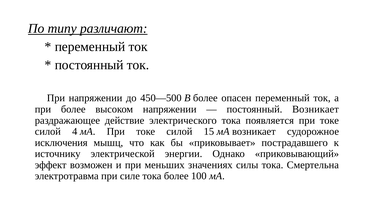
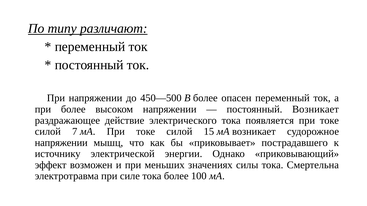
4: 4 -> 7
исключения at (61, 143): исключения -> напряжении
